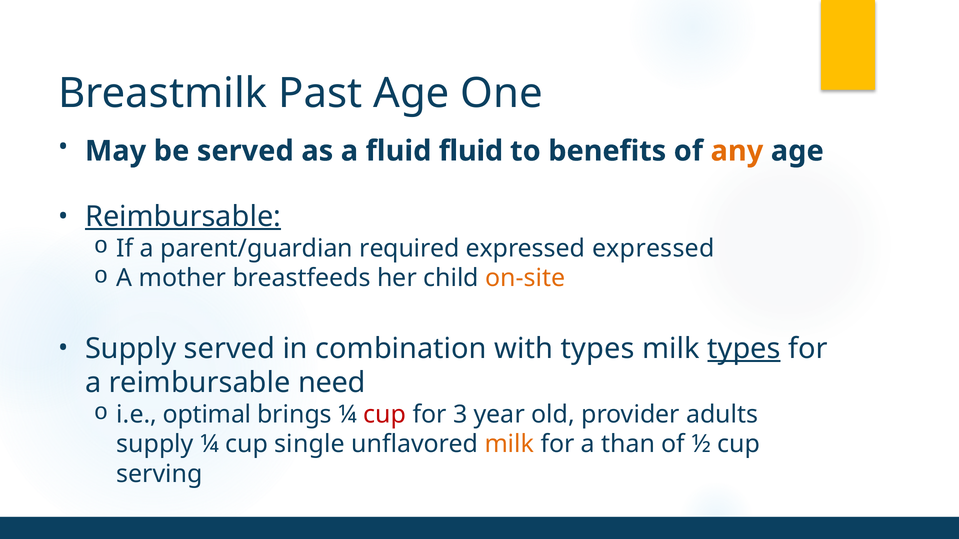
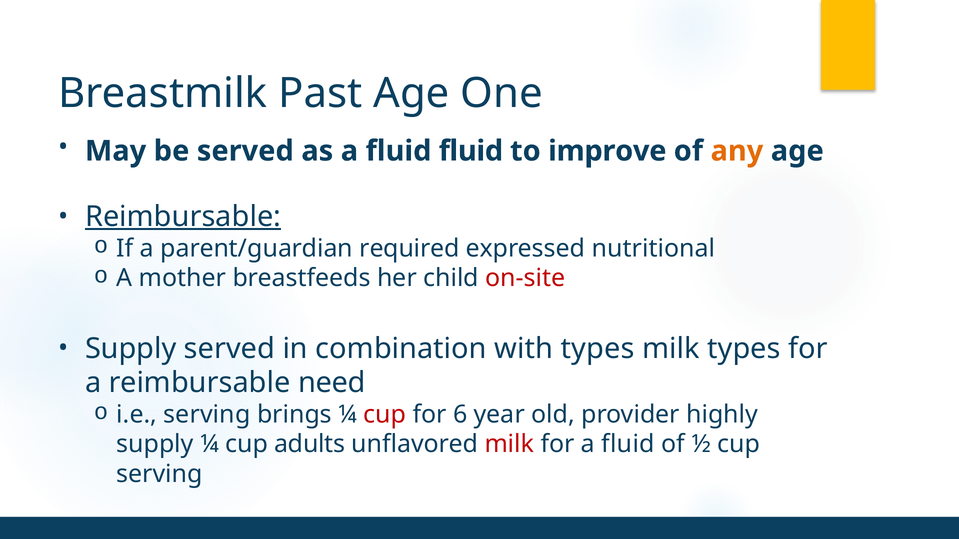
benefits: benefits -> improve
expressed expressed: expressed -> nutritional
on-site colour: orange -> red
types at (744, 349) underline: present -> none
i.e optimal: optimal -> serving
3: 3 -> 6
adults: adults -> highly
single: single -> adults
milk at (509, 445) colour: orange -> red
for a than: than -> fluid
